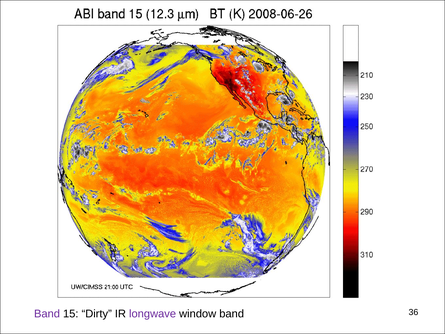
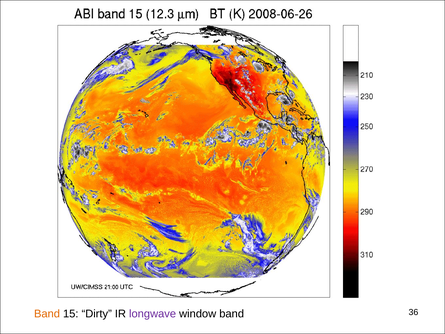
Band at (47, 314) colour: purple -> orange
